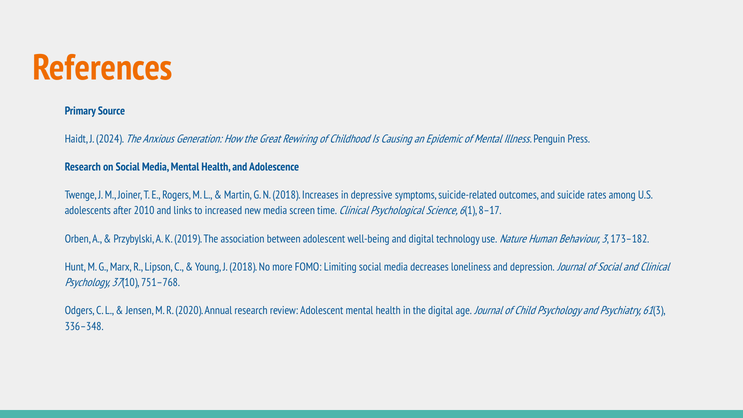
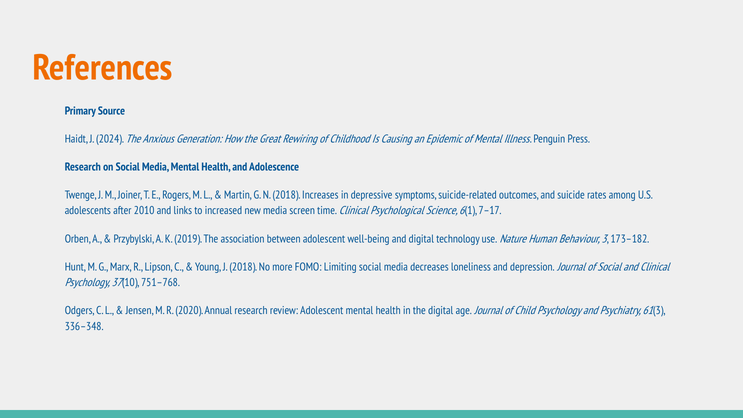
8–17: 8–17 -> 7–17
